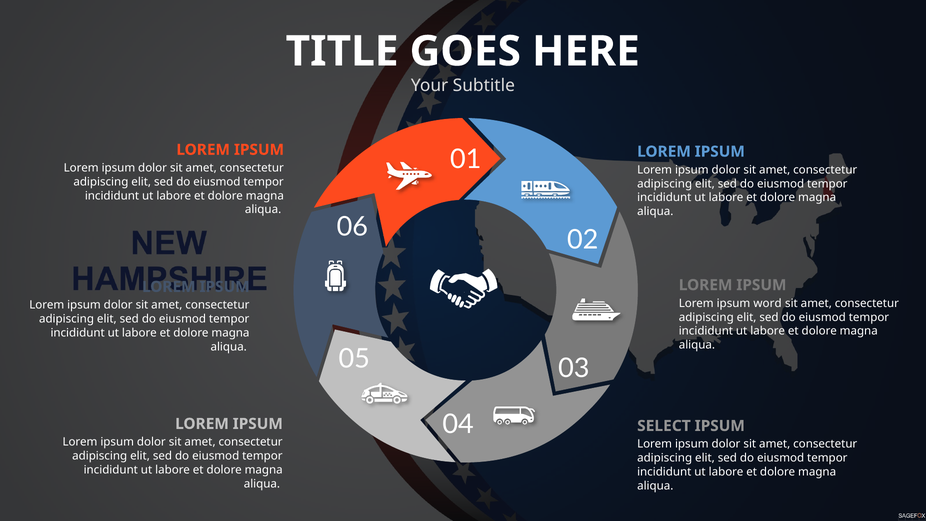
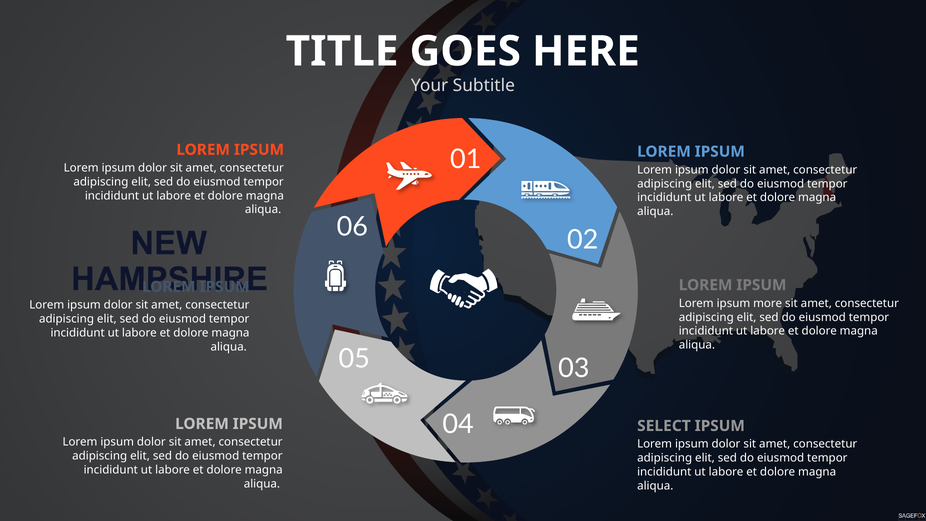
word: word -> more
